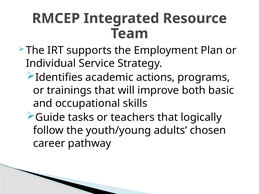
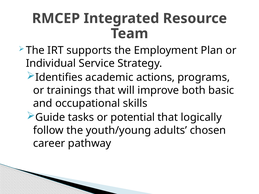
teachers: teachers -> potential
